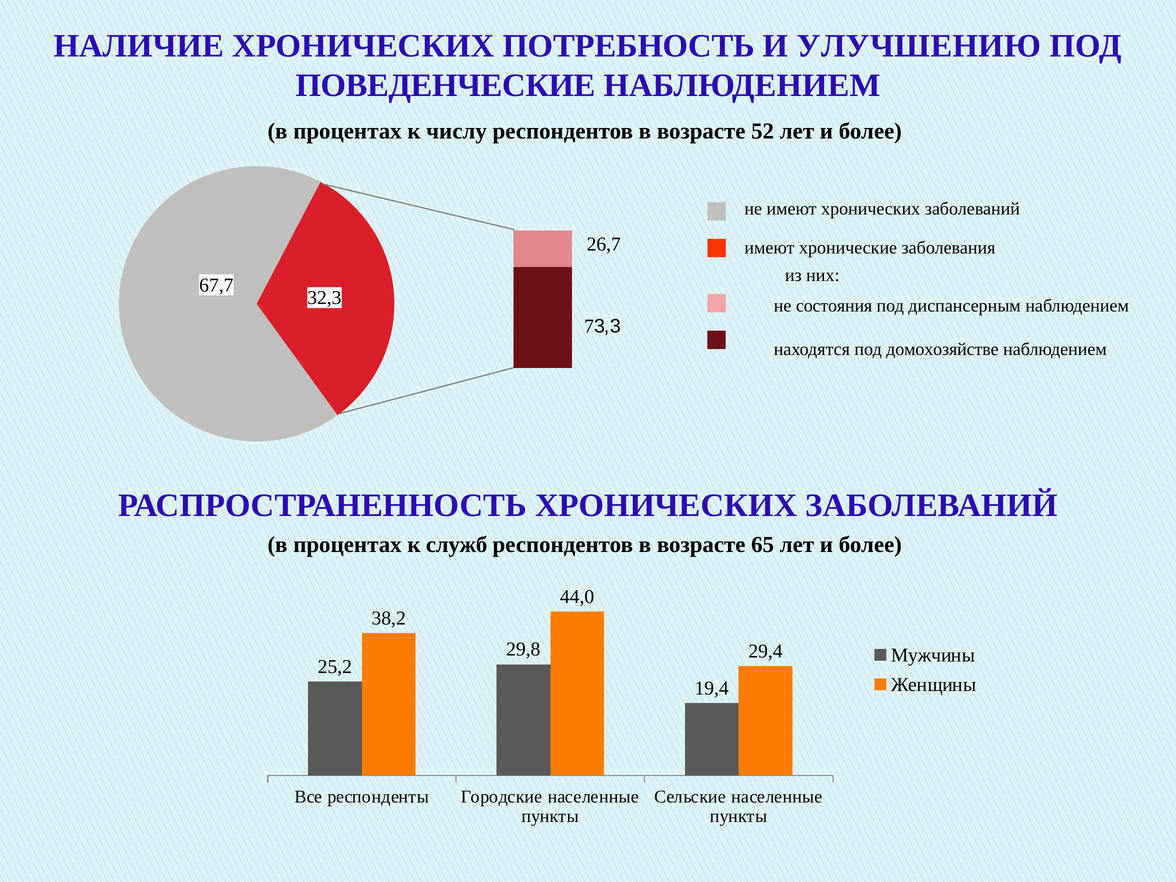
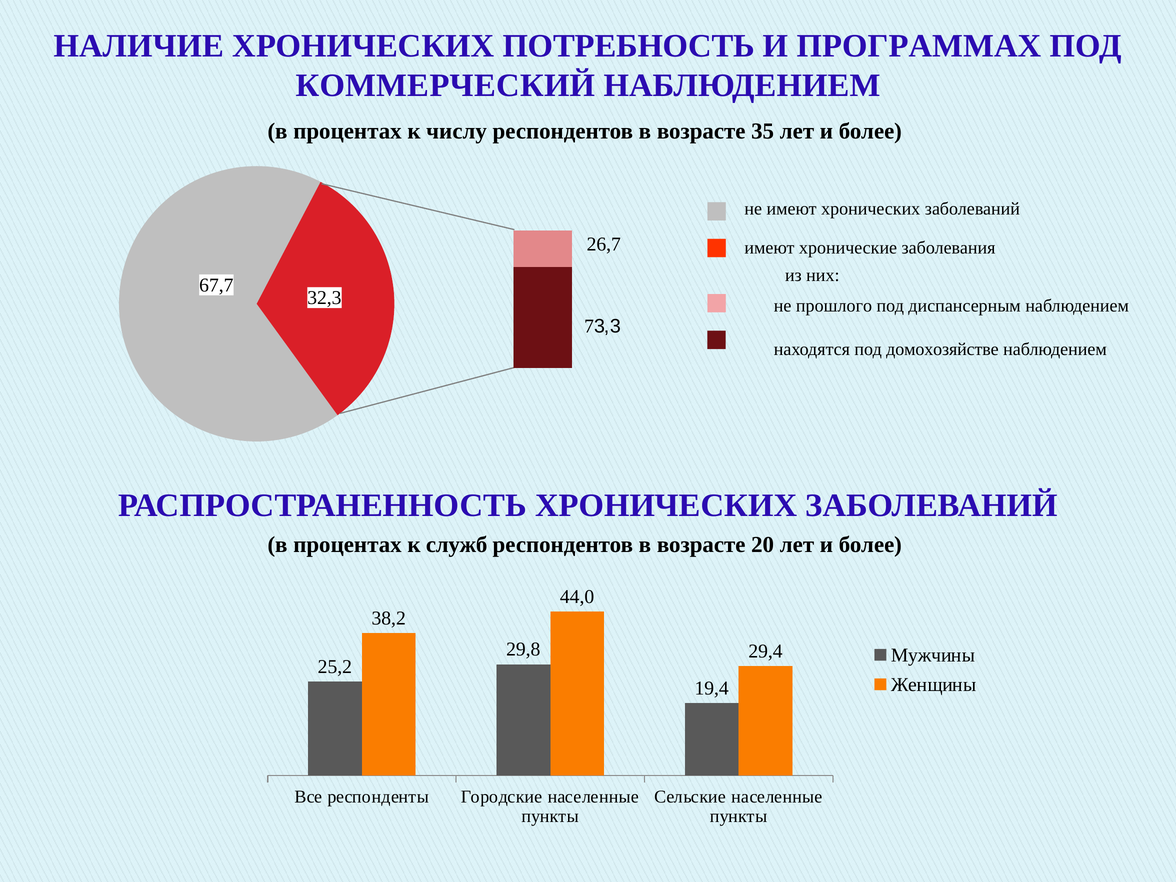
УЛУЧШЕНИЮ: УЛУЧШЕНИЮ -> ПРОГРАММАХ
ПОВЕДЕНЧЕСКИЕ: ПОВЕДЕНЧЕСКИЕ -> КОММЕРЧЕСКИЙ
52: 52 -> 35
состояния: состояния -> прошлого
65: 65 -> 20
